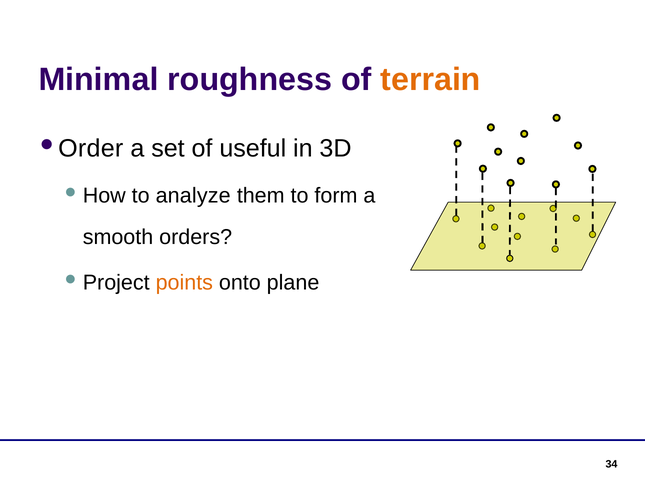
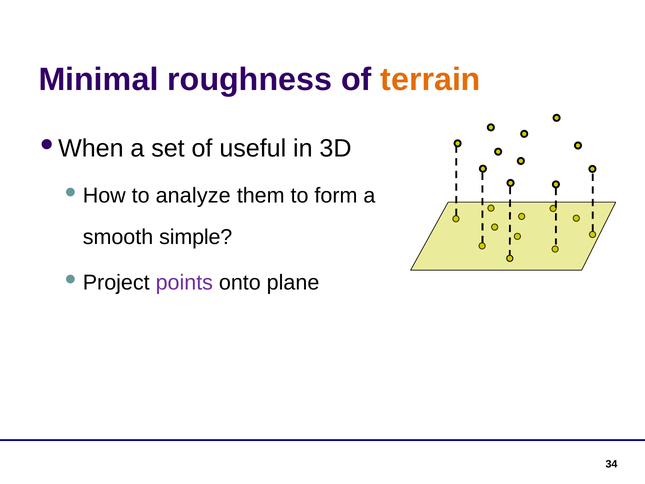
Order: Order -> When
orders: orders -> simple
points colour: orange -> purple
